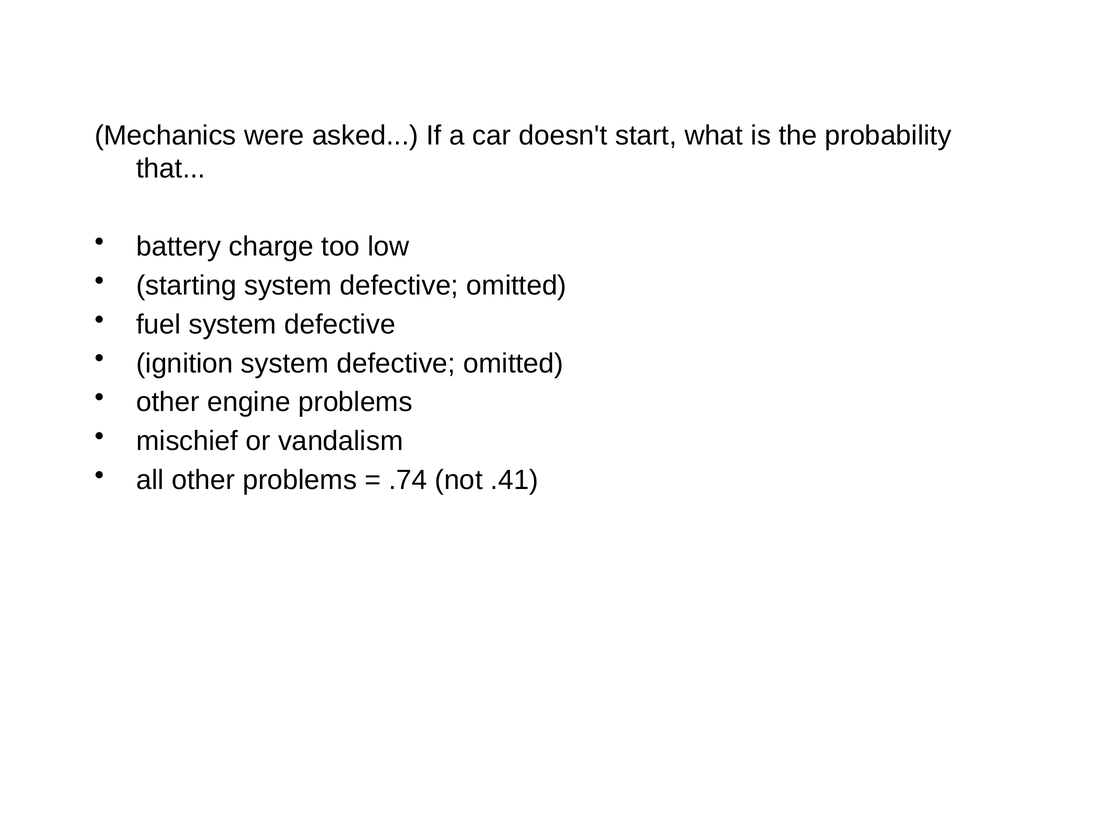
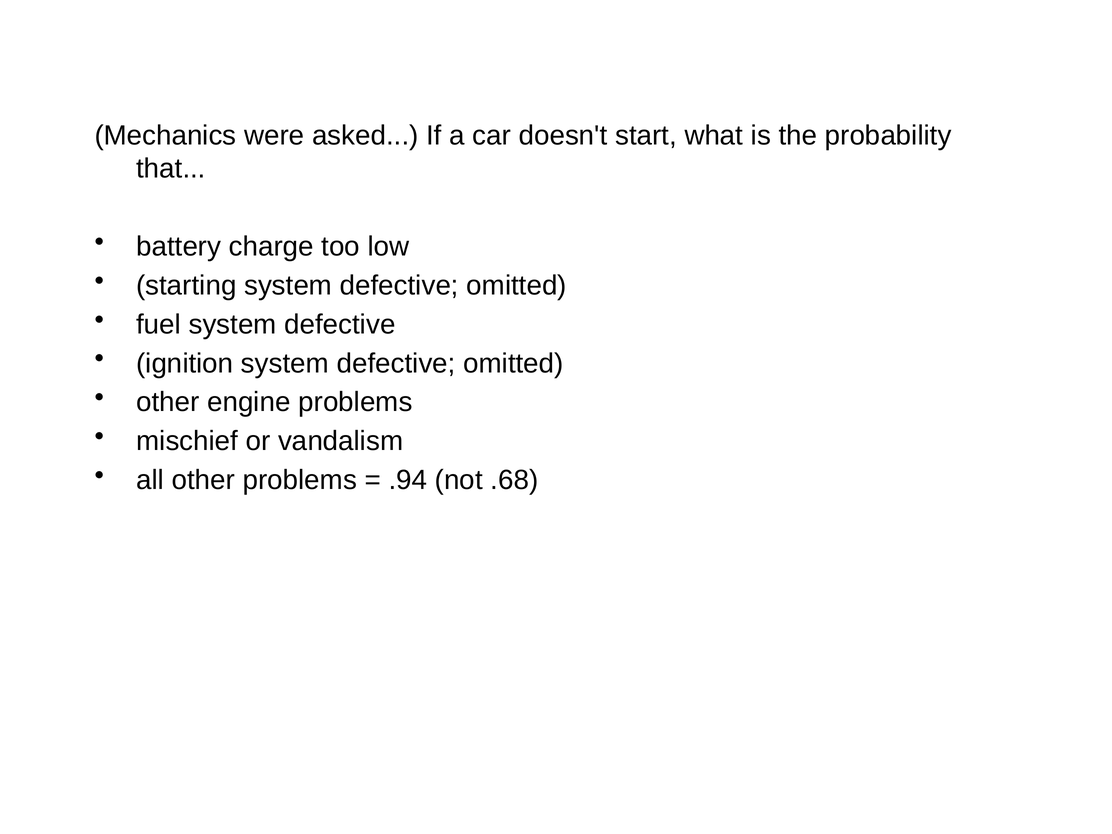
.74: .74 -> .94
.41: .41 -> .68
